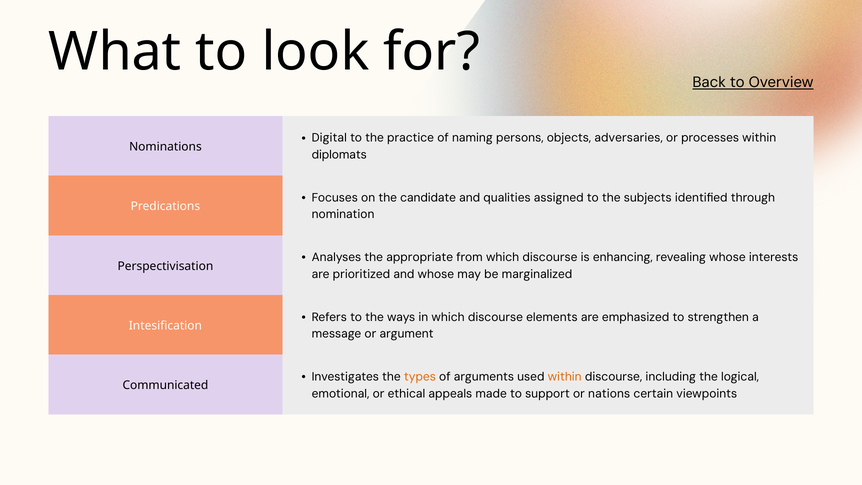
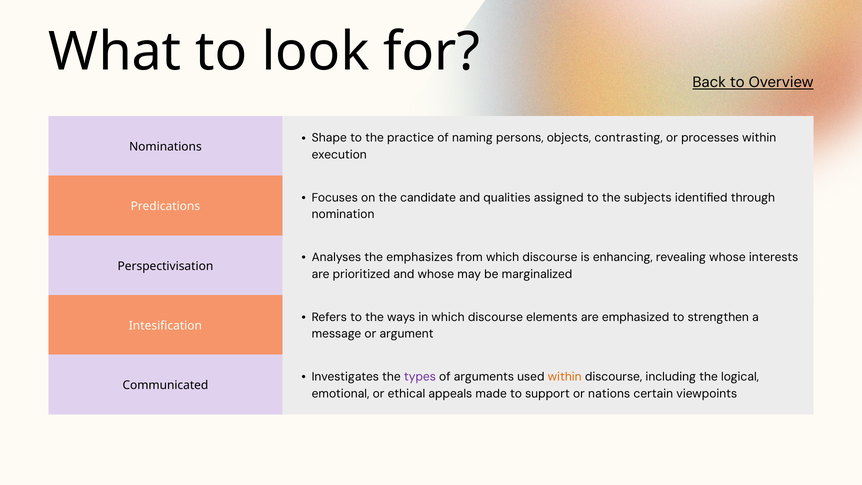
Digital: Digital -> Shape
adversaries: adversaries -> contrasting
diplomats: diplomats -> execution
appropriate: appropriate -> emphasizes
types colour: orange -> purple
